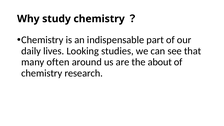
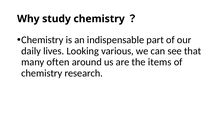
studies: studies -> various
about: about -> items
